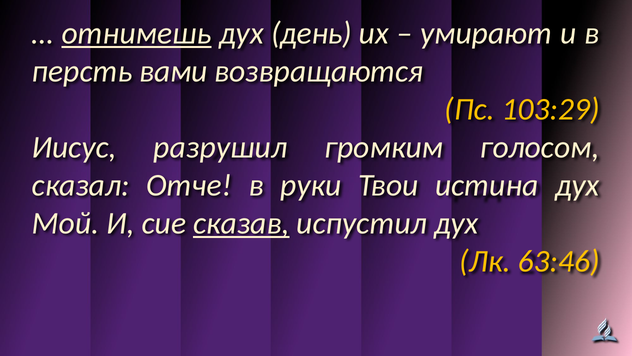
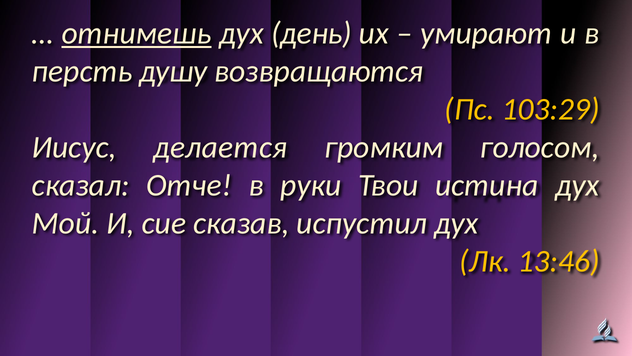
вами: вами -> душу
разрушил: разрушил -> делается
сказав underline: present -> none
63:46: 63:46 -> 13:46
